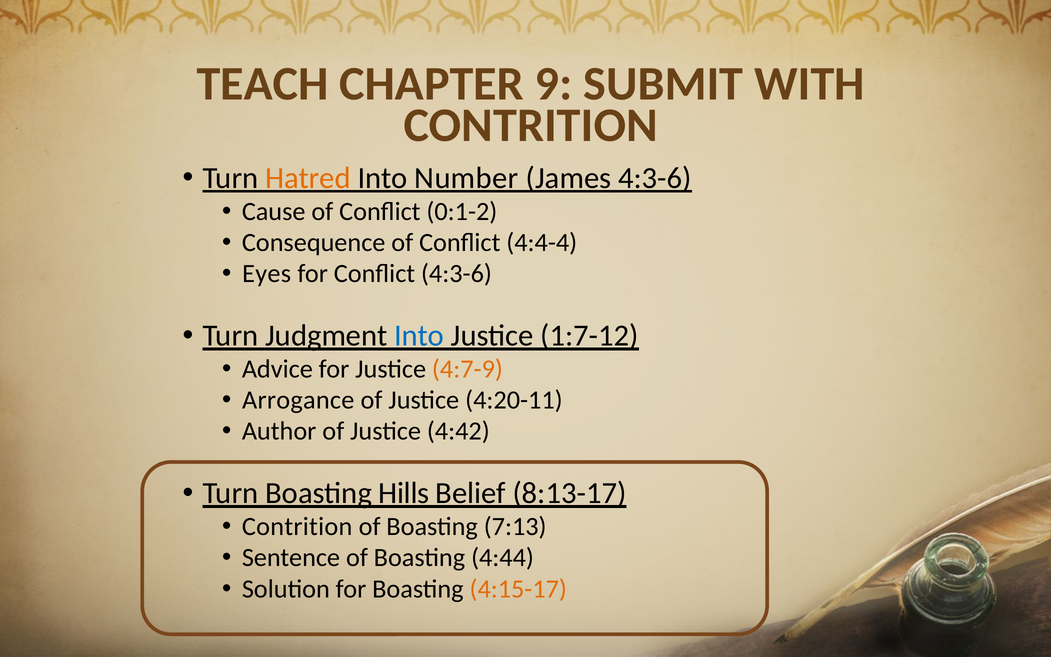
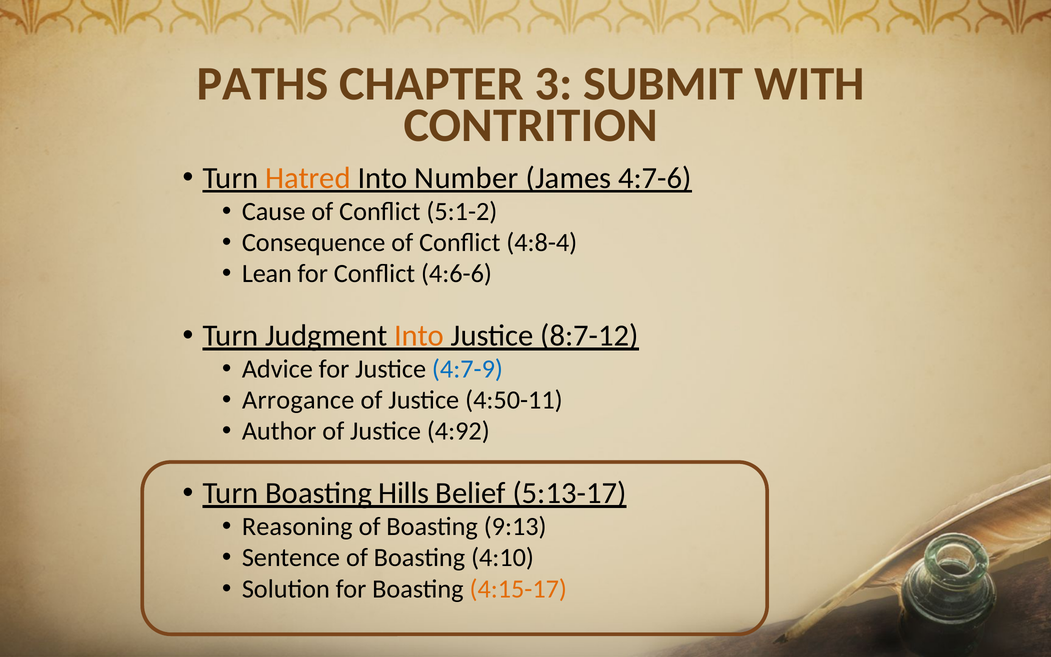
TEACH: TEACH -> PATHS
9: 9 -> 3
James 4:3-6: 4:3-6 -> 4:7-6
0:1-2: 0:1-2 -> 5:1-2
4:4-4: 4:4-4 -> 4:8-4
Eyes: Eyes -> Lean
Conflict 4:3-6: 4:3-6 -> 4:6-6
Into at (419, 336) colour: blue -> orange
1:7-12: 1:7-12 -> 8:7-12
4:7-9 colour: orange -> blue
4:20-11: 4:20-11 -> 4:50-11
4:42: 4:42 -> 4:92
8:13-17: 8:13-17 -> 5:13-17
Contrition at (297, 527): Contrition -> Reasoning
7:13: 7:13 -> 9:13
4:44: 4:44 -> 4:10
